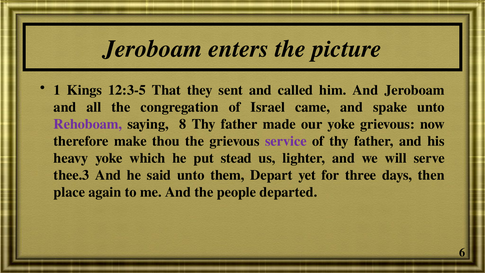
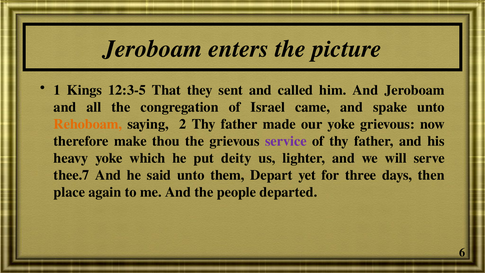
Rehoboam colour: purple -> orange
8: 8 -> 2
stead: stead -> deity
thee.3: thee.3 -> thee.7
